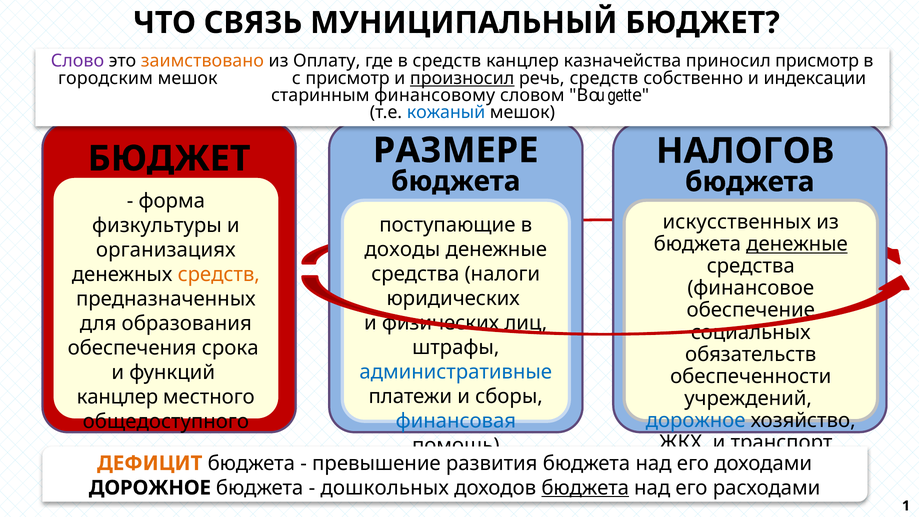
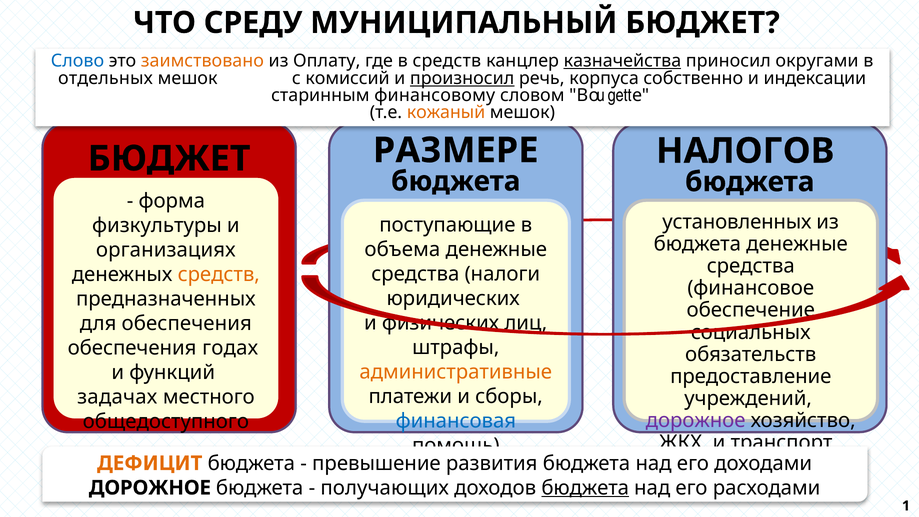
СВЯЗЬ: СВЯЗЬ -> СРЕДУ
Слово colour: purple -> blue
казначейства underline: none -> present
приносил присмотр: присмотр -> округами
городским: городским -> отдельных
с присмотр: присмотр -> комиссий
речь средств: средств -> корпуса
кожаный colour: blue -> orange
искусственных: искусственных -> установленных
денежные at (797, 244) underline: present -> none
доходы: доходы -> объема
для образования: образования -> обеспечения
срока: срока -> годах
административные colour: blue -> orange
обеспеченности: обеспеченности -> предоставление
канцлер at (117, 397): канцлер -> задачах
дорожное at (696, 420) colour: blue -> purple
дошкольных: дошкольных -> получающих
